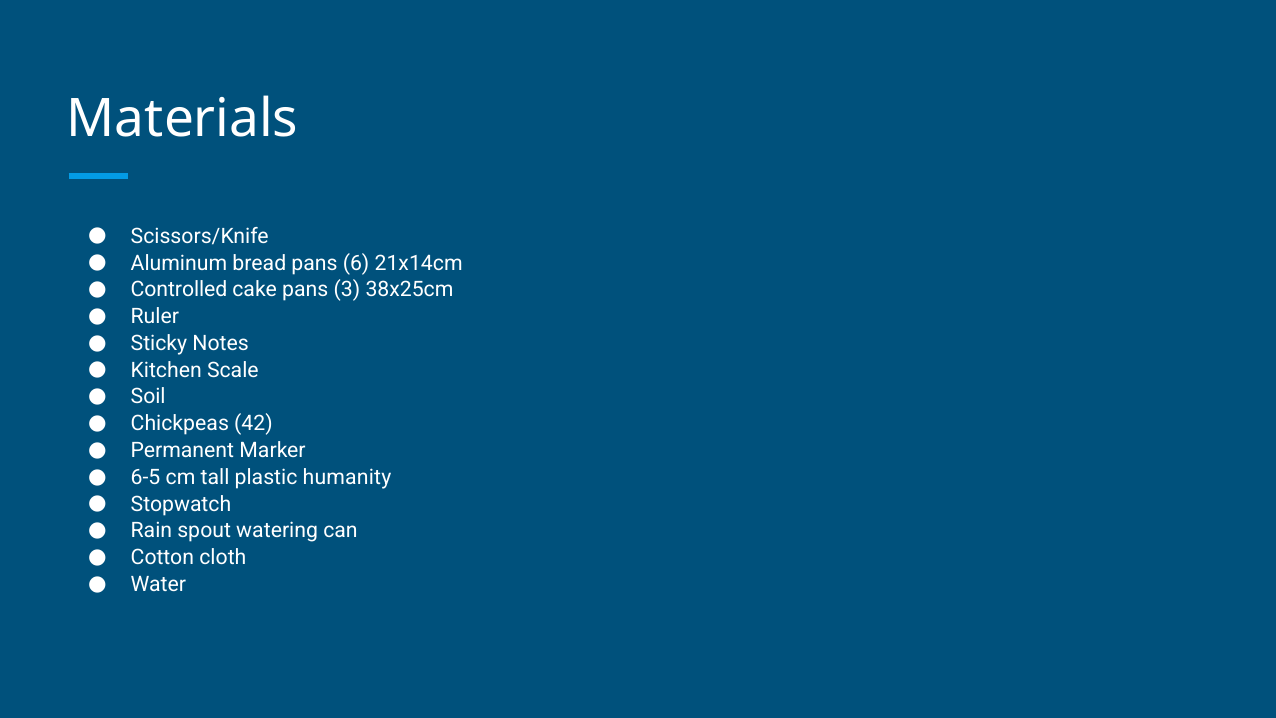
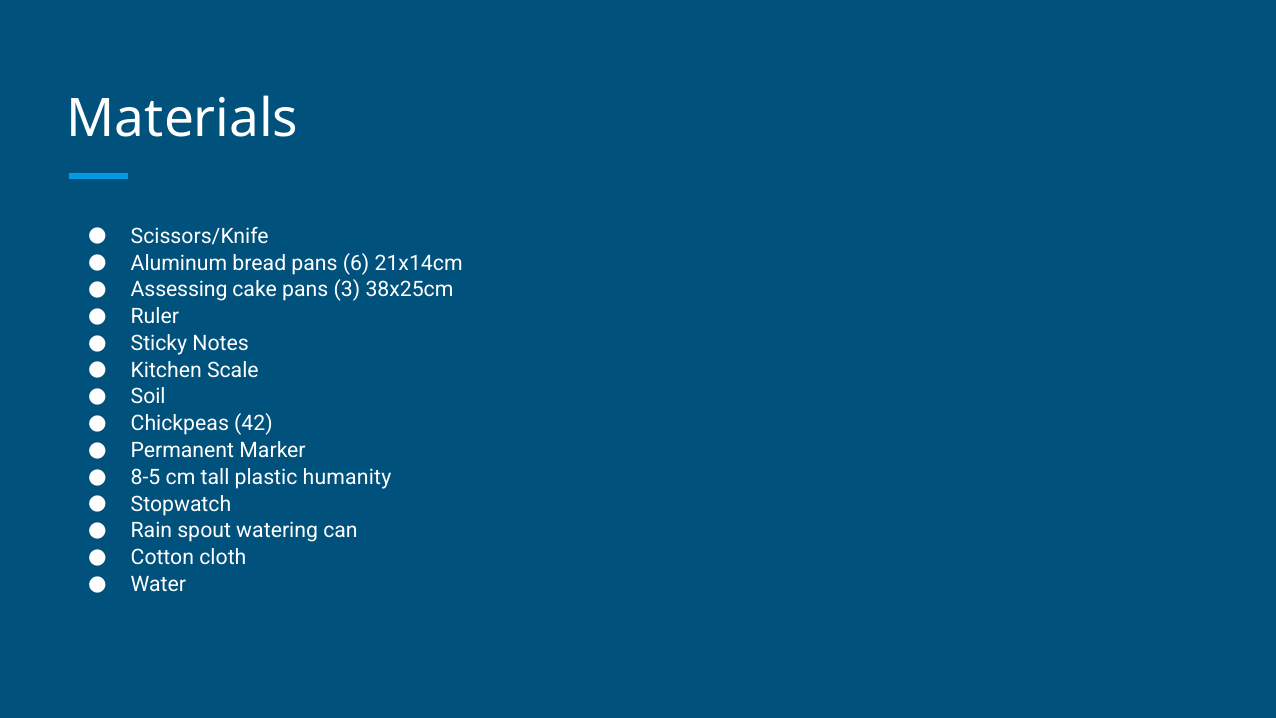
Controlled: Controlled -> Assessing
6-5: 6-5 -> 8-5
